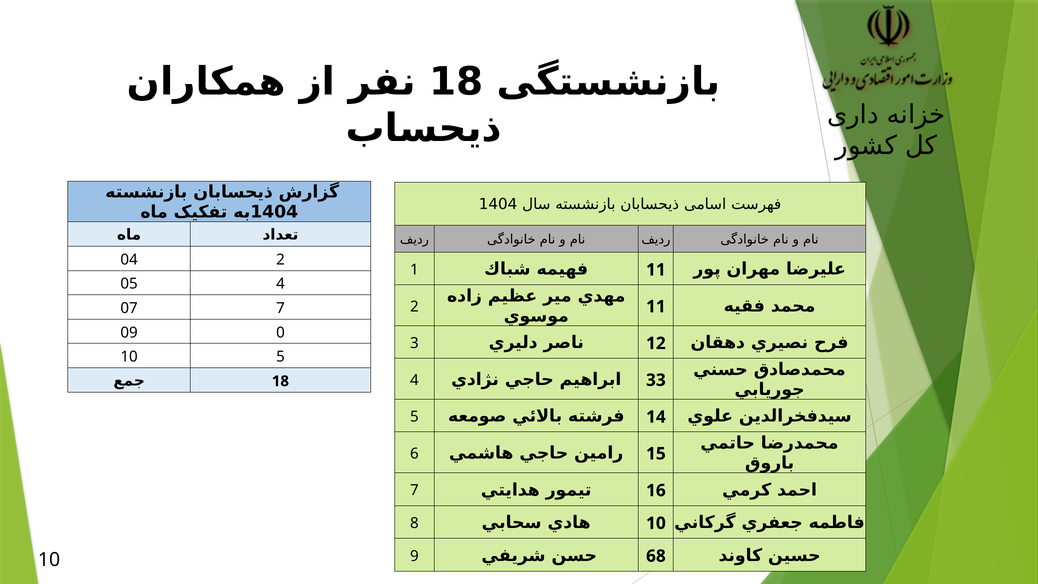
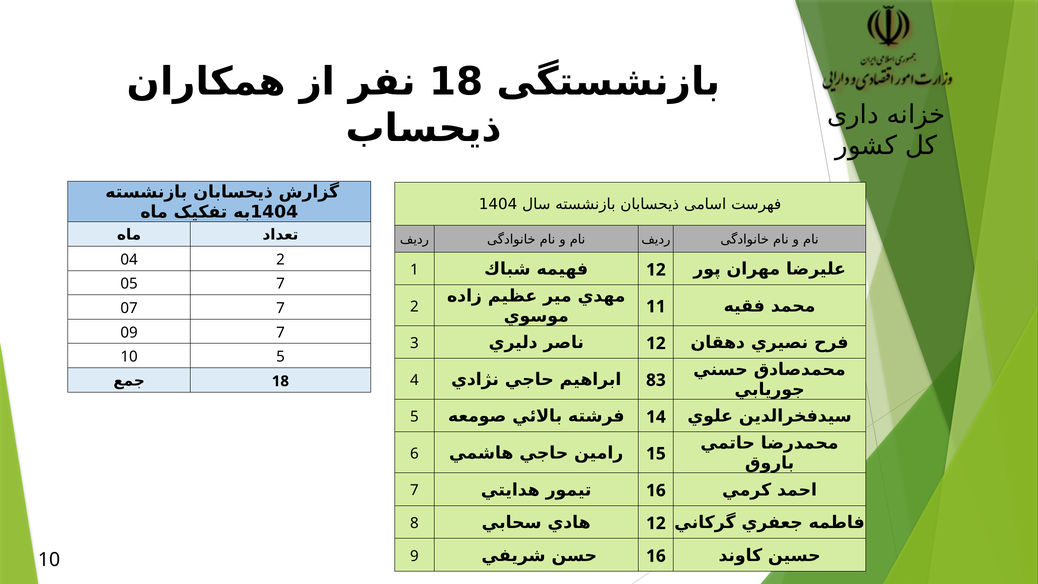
11 at (656, 270): 11 -> 12
05 4: 4 -> 7
09 0: 0 -> 7
33: 33 -> 83
10 at (656, 523): 10 -> 12
68 at (656, 556): 68 -> 16
